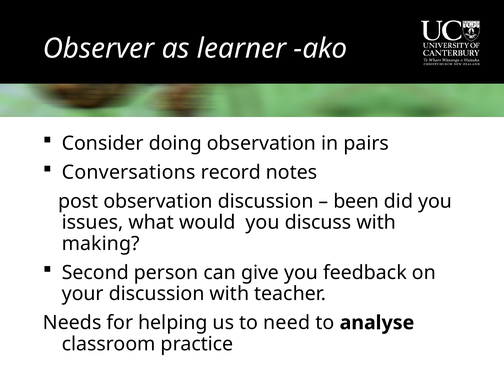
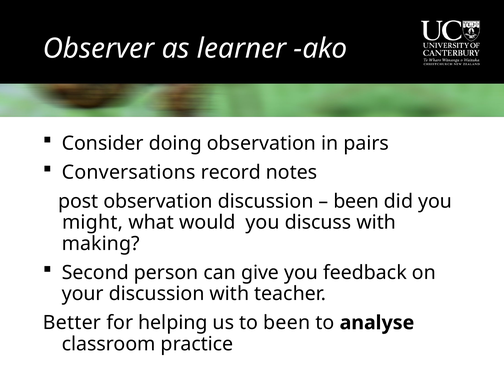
issues: issues -> might
Needs: Needs -> Better
to need: need -> been
